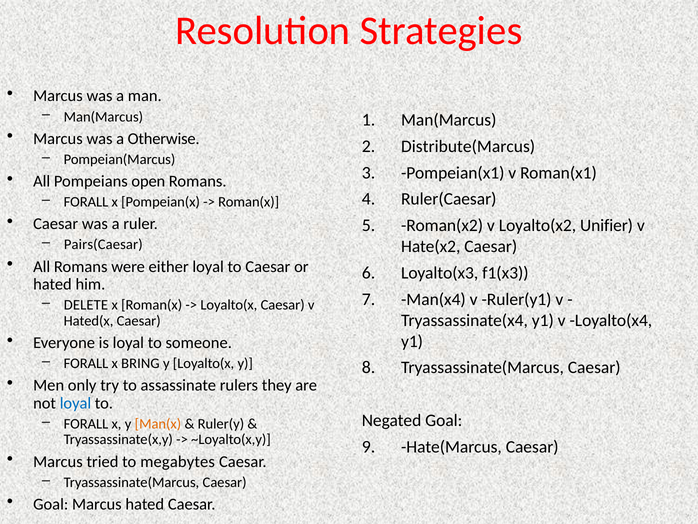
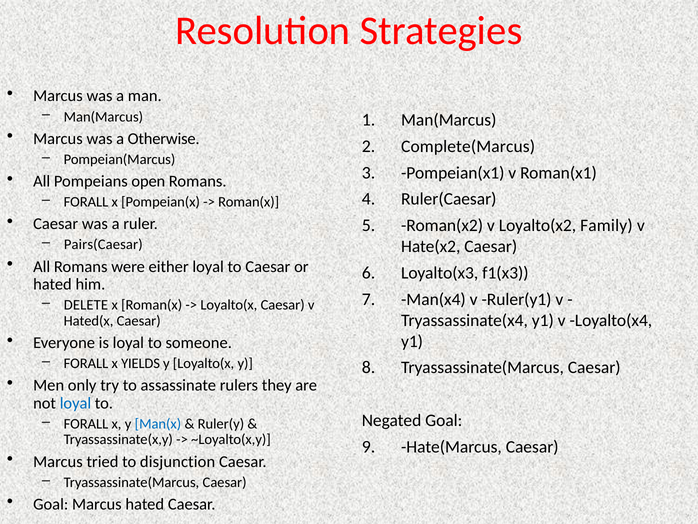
Distribute(Marcus: Distribute(Marcus -> Complete(Marcus
Unifier: Unifier -> Family
BRING: BRING -> YIELDS
Man(x colour: orange -> blue
megabytes: megabytes -> disjunction
